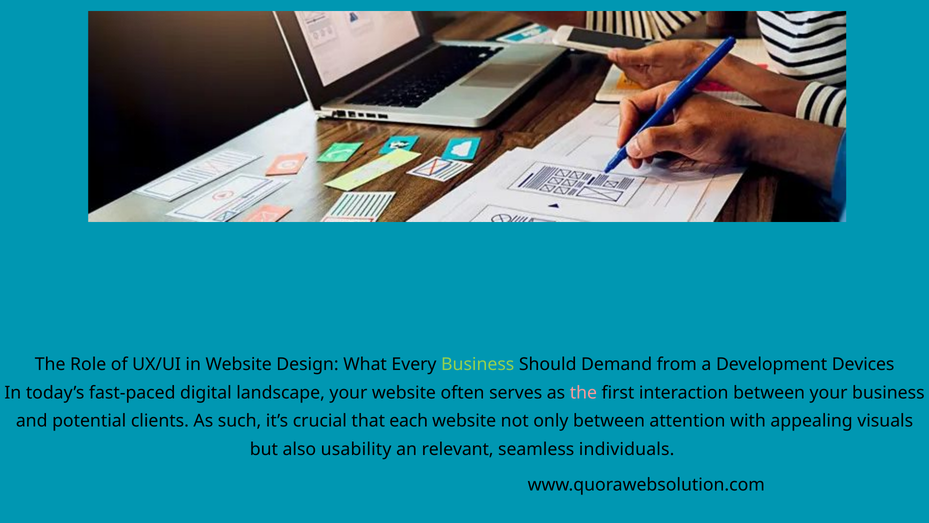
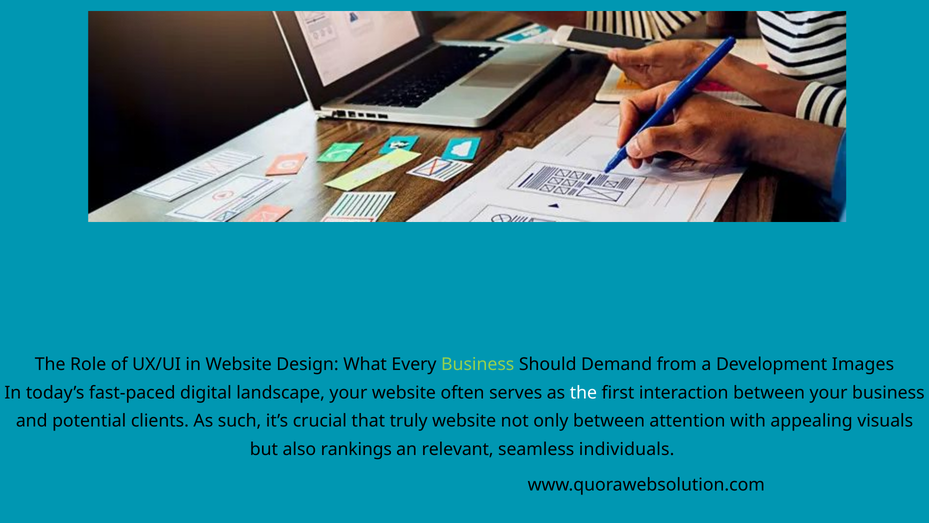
Devices: Devices -> Images
the at (583, 393) colour: pink -> white
each: each -> truly
usability: usability -> rankings
